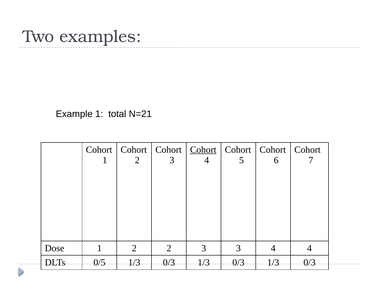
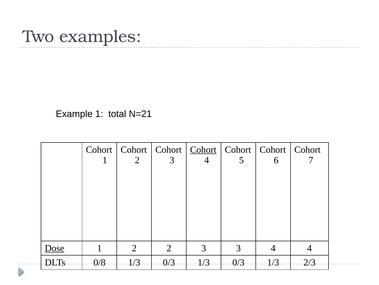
Dose underline: none -> present
0/5: 0/5 -> 0/8
0/3 at (309, 262): 0/3 -> 2/3
